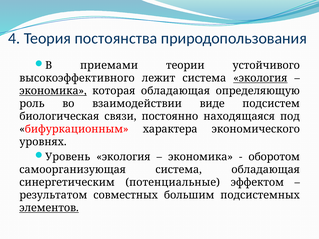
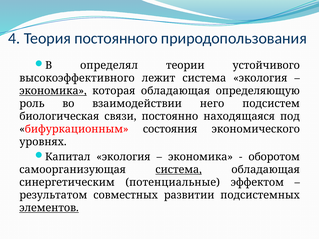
постоянства: постоянства -> постоянного
приемами: приемами -> определял
экология at (260, 78) underline: present -> none
виде: виде -> него
характера: характера -> состояния
Уровень: Уровень -> Капитал
система at (179, 170) underline: none -> present
большим: большим -> развитии
